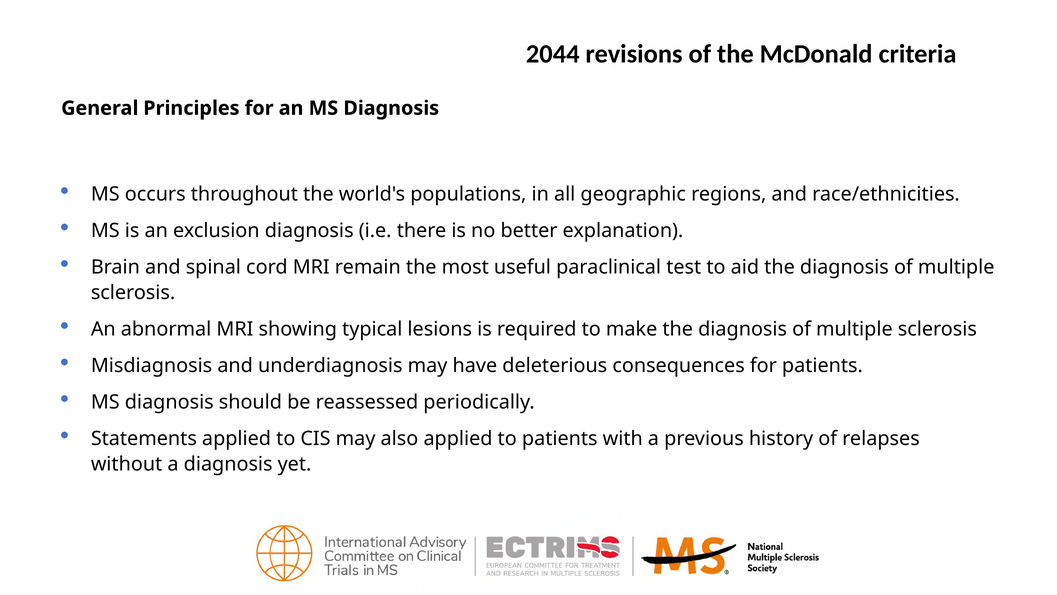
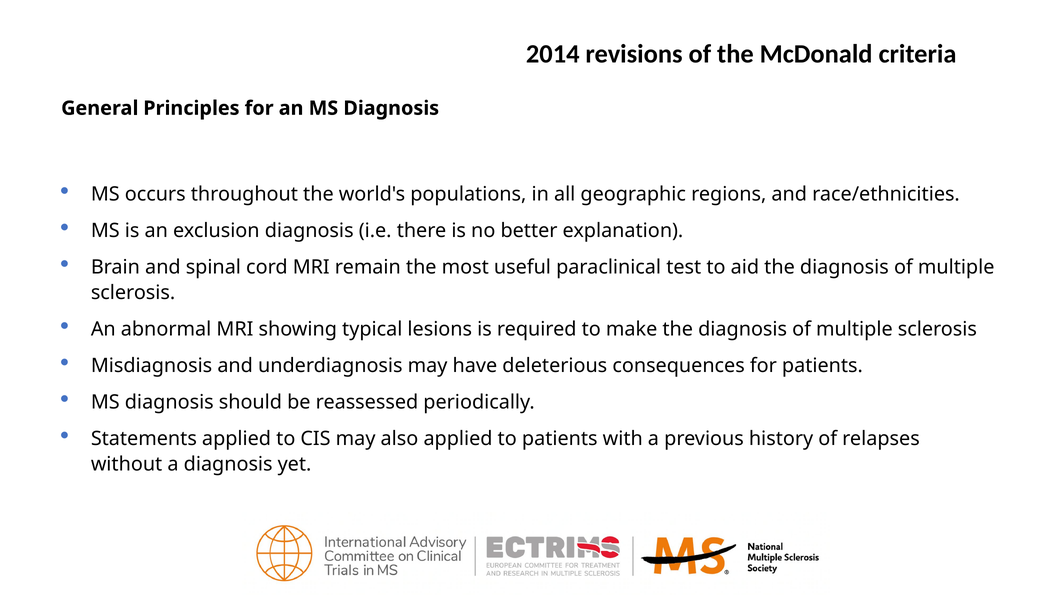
2044: 2044 -> 2014
